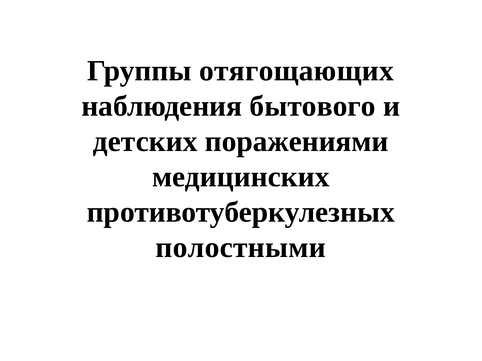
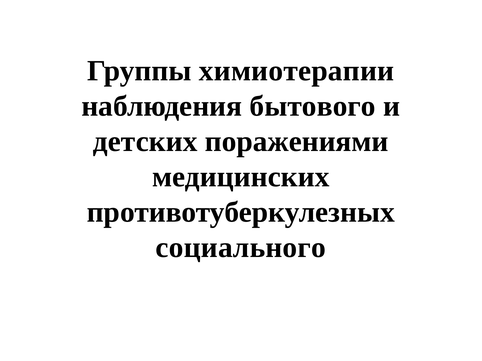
отягощающих: отягощающих -> химиотерапии
полостными: полостными -> социального
